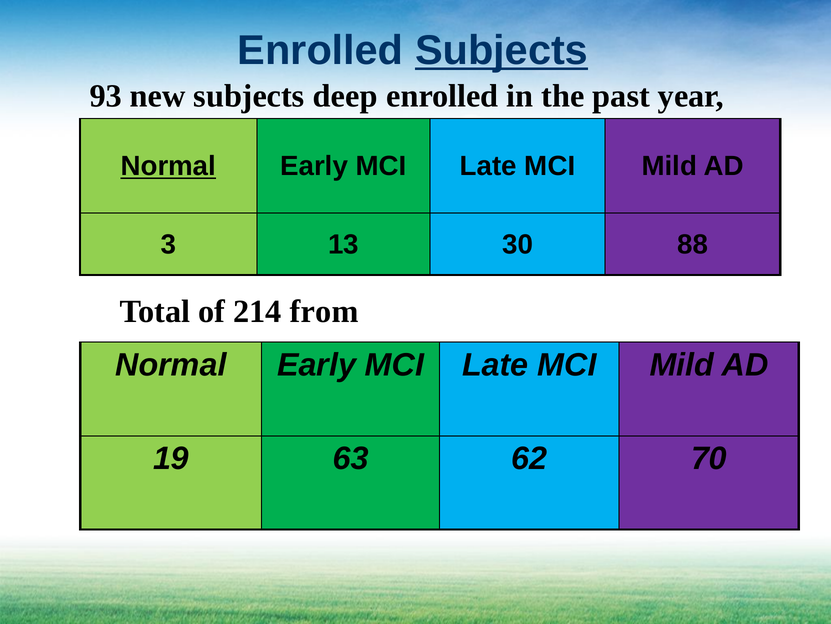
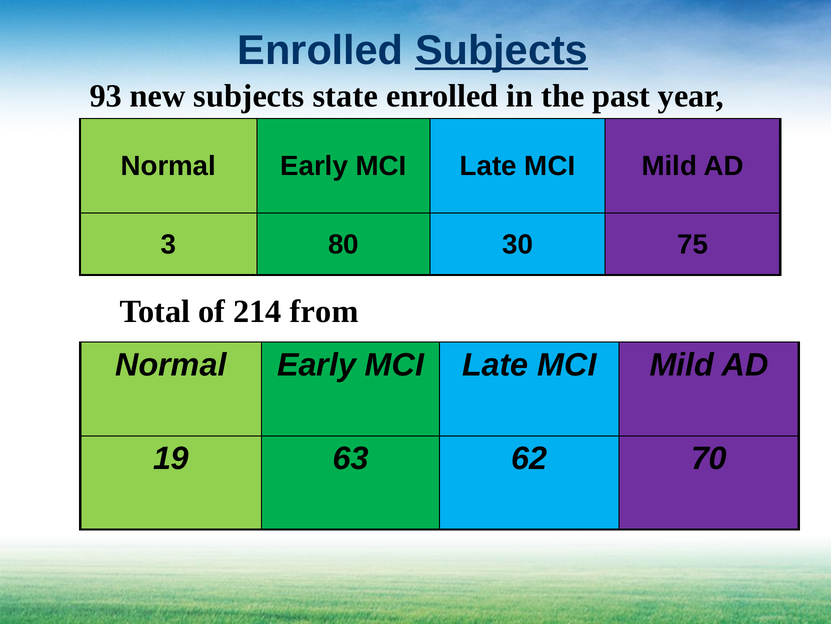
deep: deep -> state
Normal at (168, 166) underline: present -> none
13: 13 -> 80
88: 88 -> 75
